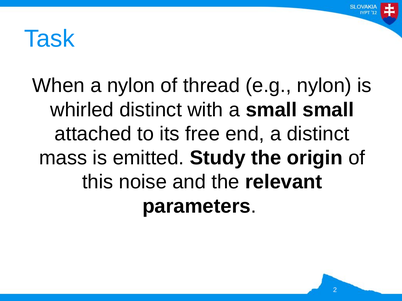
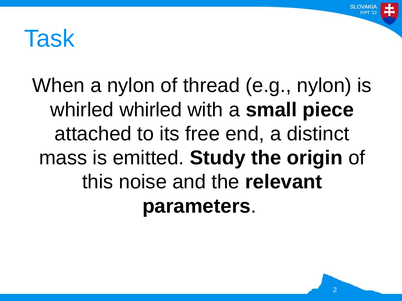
whirled distinct: distinct -> whirled
small small: small -> piece
